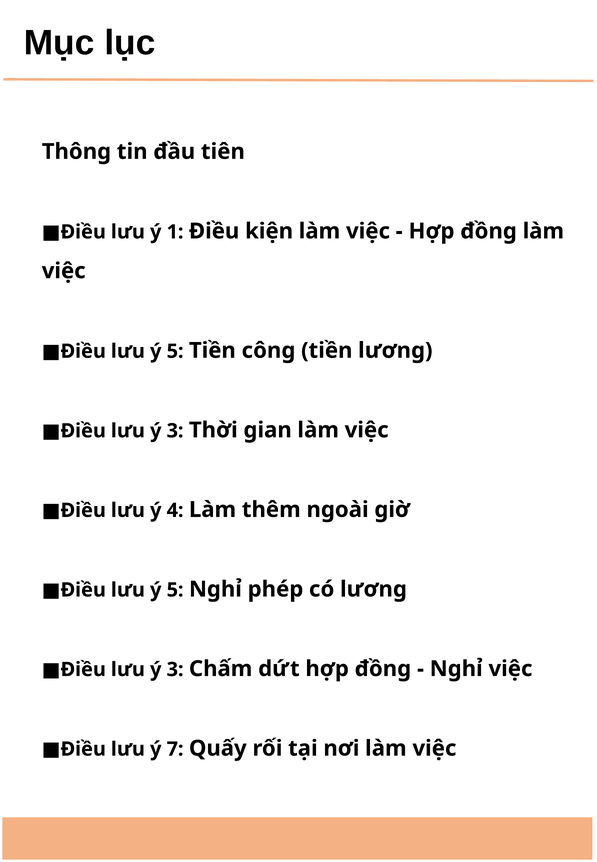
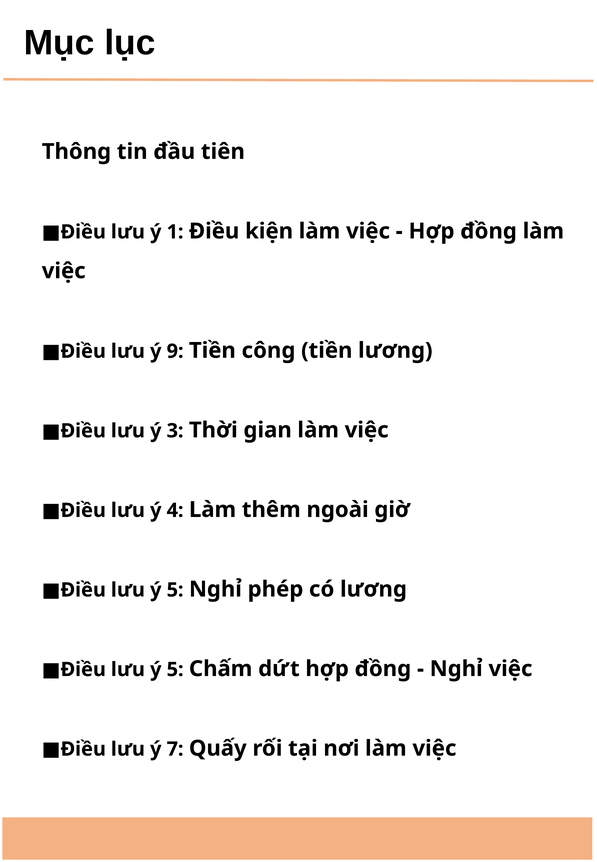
5 at (175, 351): 5 -> 9
3 at (175, 670): 3 -> 5
